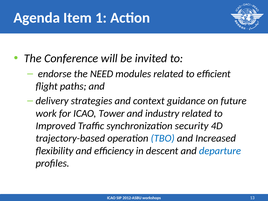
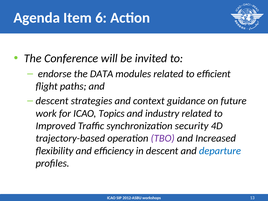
1: 1 -> 6
NEED: NEED -> DATA
delivery at (52, 101): delivery -> descent
Tower: Tower -> Topics
TBO colour: blue -> purple
